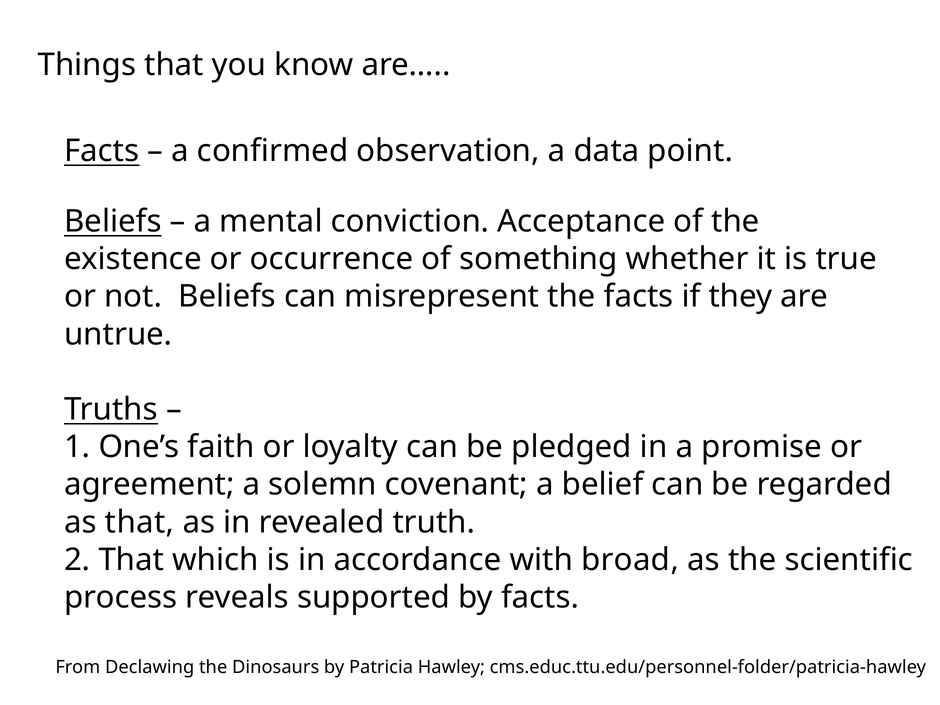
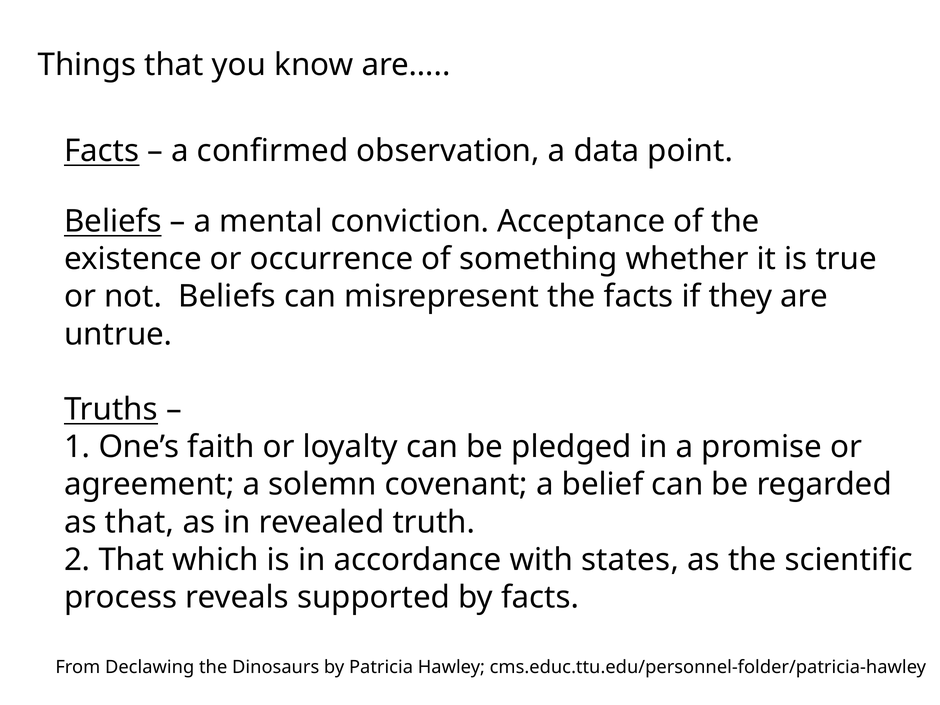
broad: broad -> states
